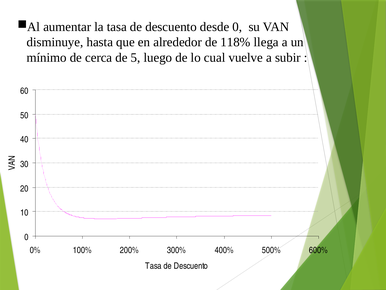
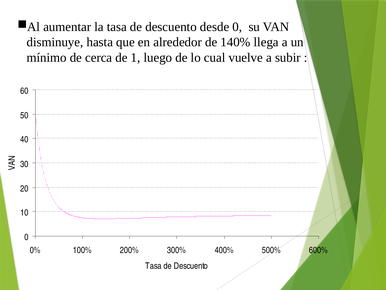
118%: 118% -> 140%
5: 5 -> 1
